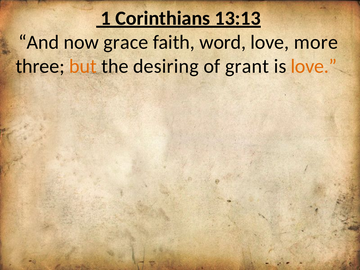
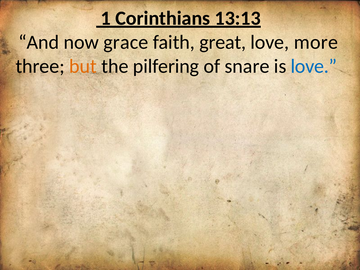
word: word -> great
desiring: desiring -> pilfering
grant: grant -> snare
love at (314, 66) colour: orange -> blue
